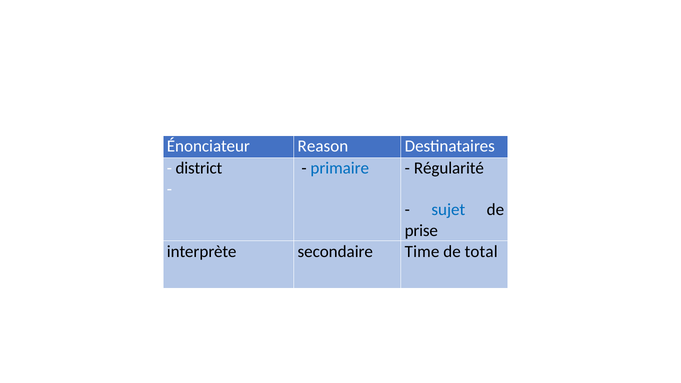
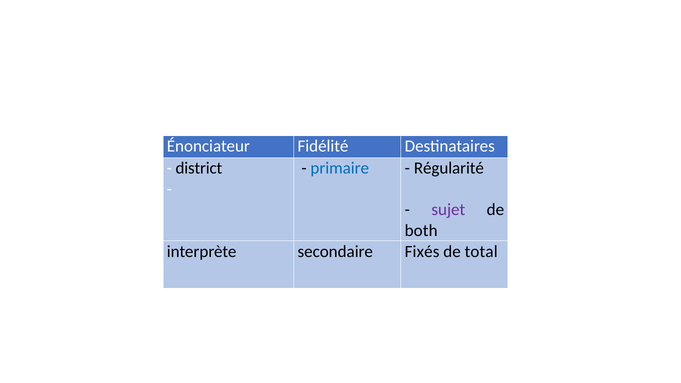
Reason: Reason -> Fidélité
sujet colour: blue -> purple
prise: prise -> both
Time: Time -> Fixés
